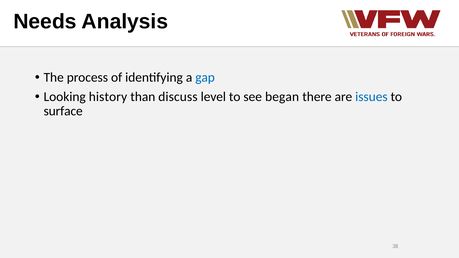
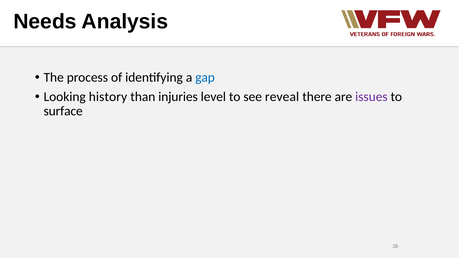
discuss: discuss -> injuries
began: began -> reveal
issues colour: blue -> purple
